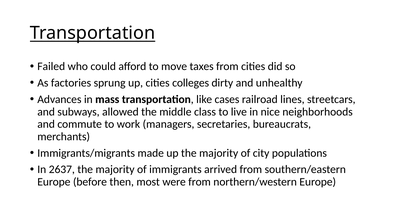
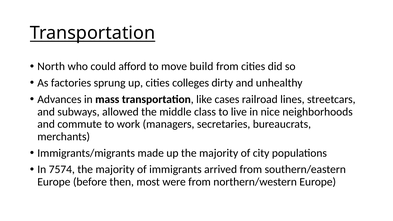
Failed: Failed -> North
taxes: taxes -> build
2637: 2637 -> 7574
